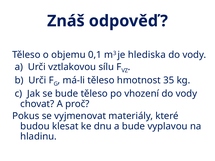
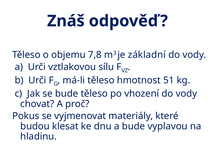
0,1: 0,1 -> 7,8
hlediska: hlediska -> základní
35: 35 -> 51
